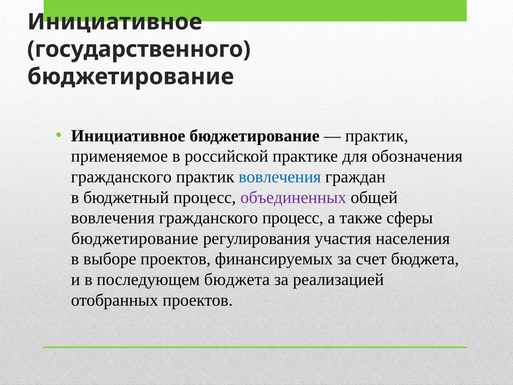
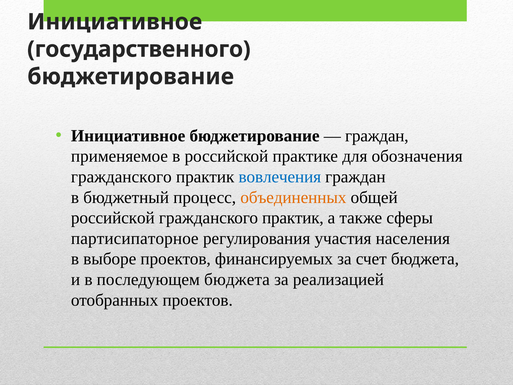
практик at (377, 136): практик -> граждан
объединенных colour: purple -> orange
вовлечения at (113, 218): вовлечения -> российской
процесс at (293, 218): процесс -> практик
бюджетирование at (135, 238): бюджетирование -> партисипаторное
